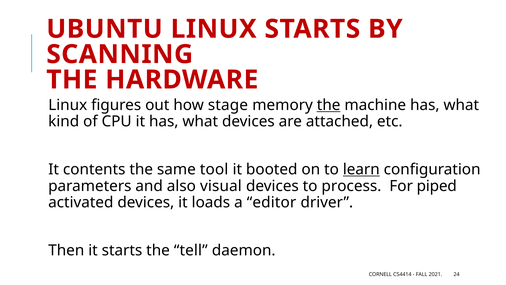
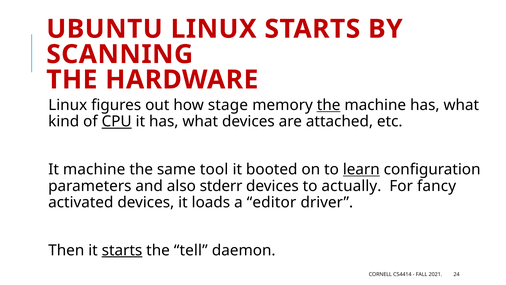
CPU underline: none -> present
It contents: contents -> machine
visual: visual -> stderr
process: process -> actually
piped: piped -> fancy
starts at (122, 250) underline: none -> present
